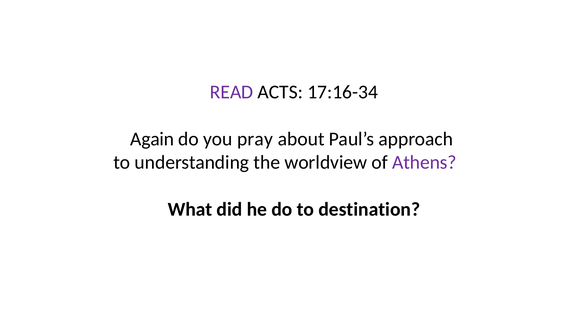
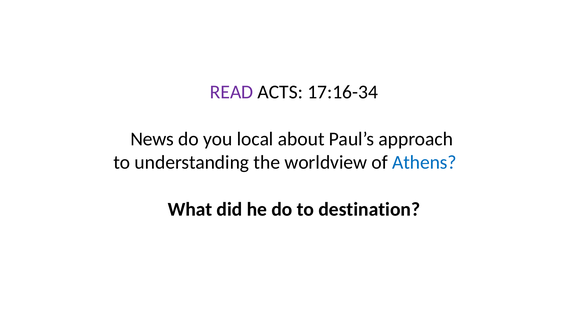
Again: Again -> News
pray: pray -> local
Athens colour: purple -> blue
